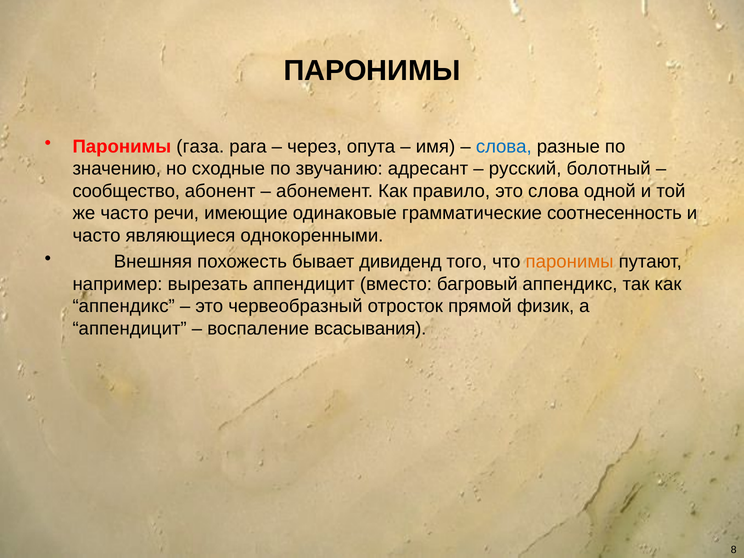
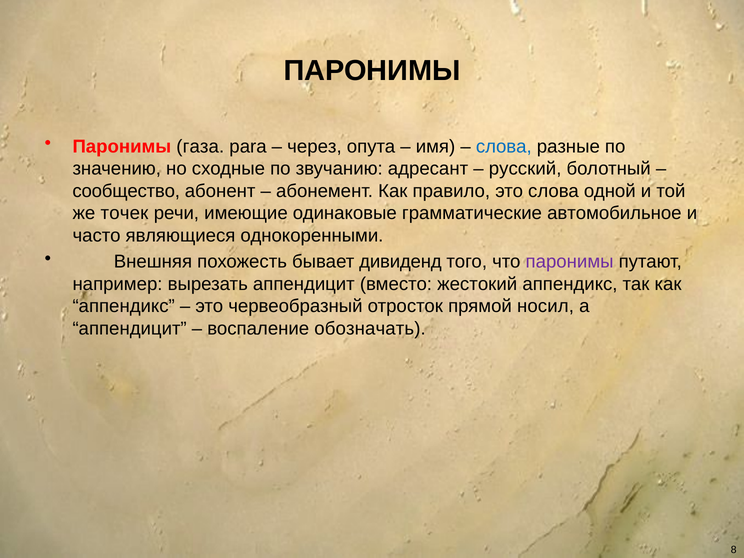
же часто: часто -> точек
соотнесенность: соотнесенность -> автомобильное
паронимы at (570, 262) colour: orange -> purple
багровый: багровый -> жестокий
физик: физик -> носил
всасывания: всасывания -> обозначать
